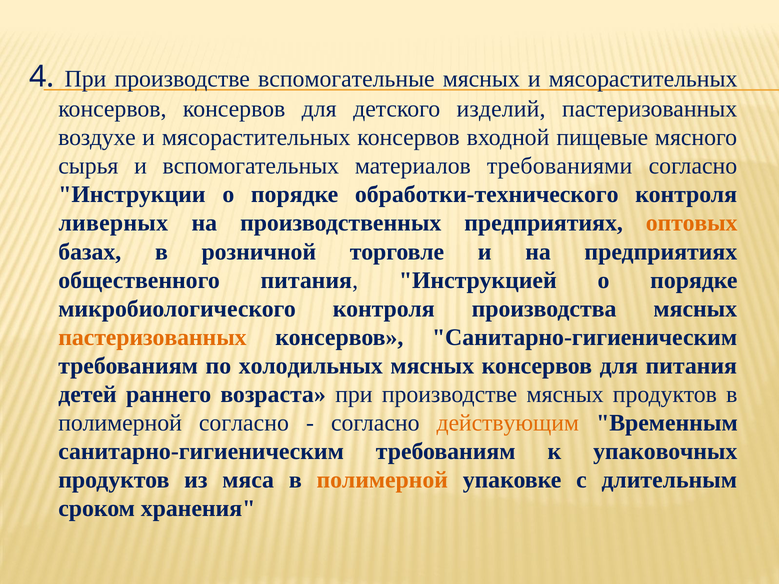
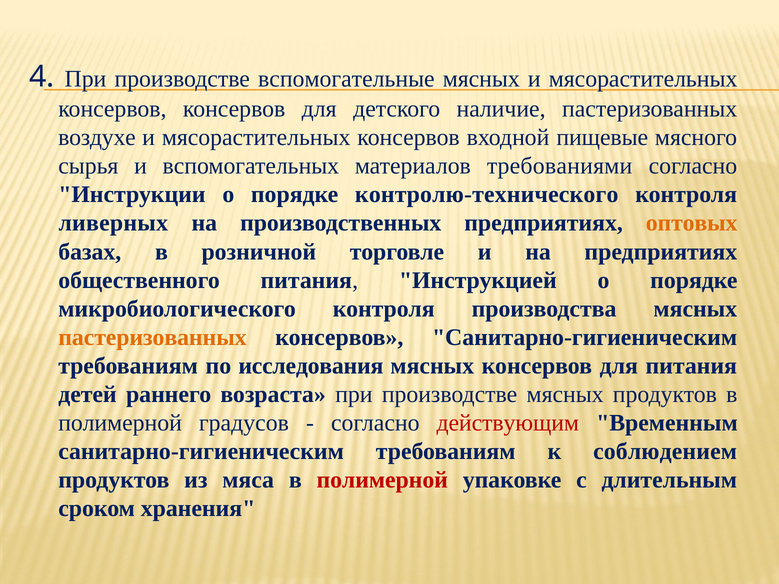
изделий: изделий -> наличие
обработки-технического: обработки-технического -> контролю-технического
холодильных: холодильных -> исследования
полимерной согласно: согласно -> градусов
действующим colour: orange -> red
упаковочных: упаковочных -> соблюдением
полимерной at (382, 480) colour: orange -> red
